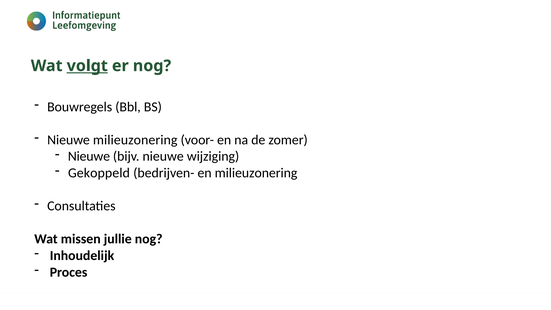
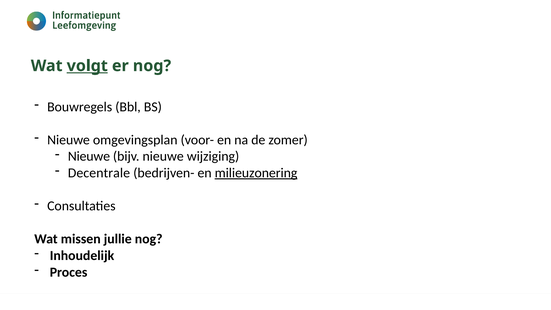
Nieuwe milieuzonering: milieuzonering -> omgevingsplan
Gekoppeld: Gekoppeld -> Decentrale
milieuzonering at (256, 173) underline: none -> present
